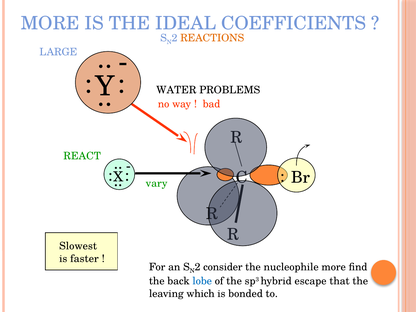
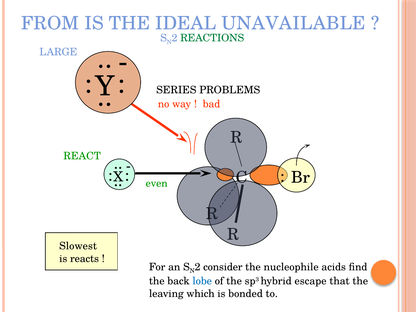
MORE at (50, 24): MORE -> FROM
COEFFICIENTS: COEFFICIENTS -> UNAVAILABLE
REACTIONS colour: orange -> green
WATER: WATER -> SERIES
vary: vary -> even
faster: faster -> reacts
nucleophile more: more -> acids
